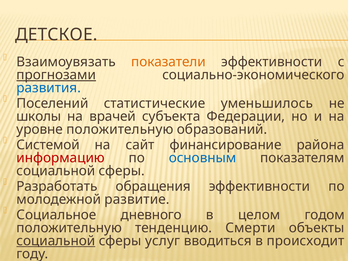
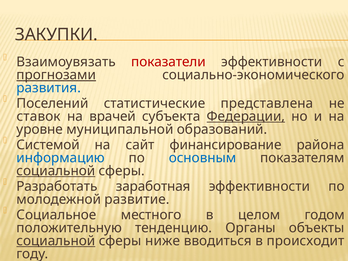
ДЕТСКОЕ: ДЕТСКОЕ -> ЗАКУПКИ
показатели colour: orange -> red
уменьшилось: уменьшилось -> представлена
школы: школы -> ставок
Федерации underline: none -> present
уровне положительную: положительную -> муниципальной
информацию colour: red -> blue
социальной at (56, 171) underline: none -> present
обращения: обращения -> заработная
дневного: дневного -> местного
Смерти: Смерти -> Органы
услуг: услуг -> ниже
